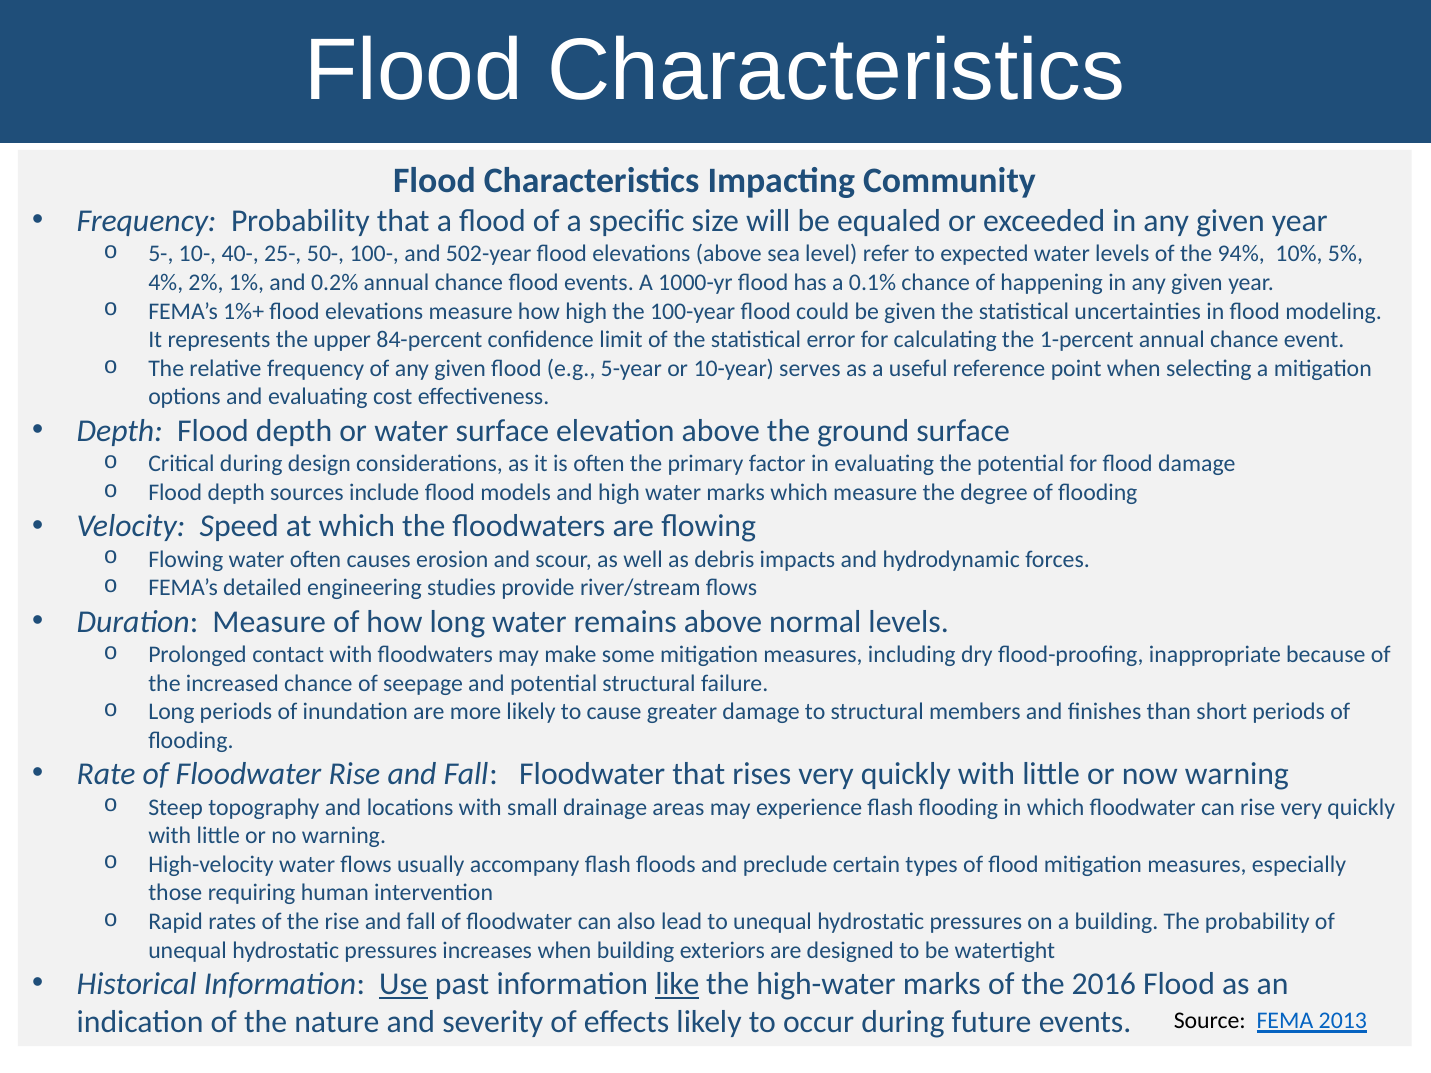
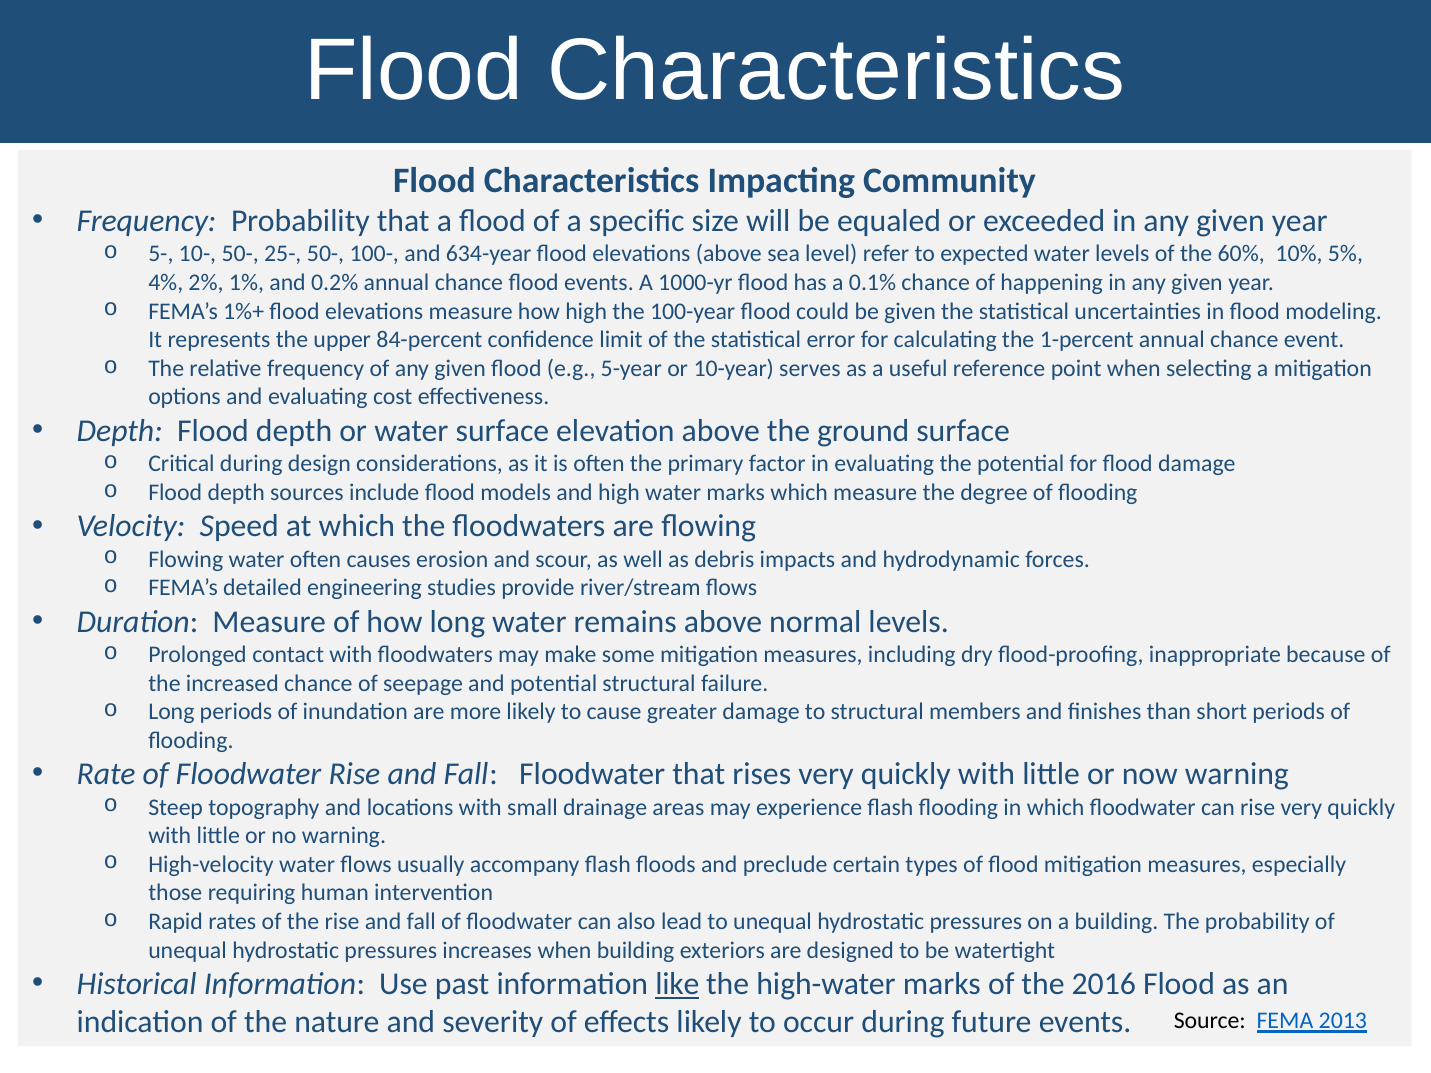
10- 40-: 40- -> 50-
502-year: 502-year -> 634-year
94%: 94% -> 60%
Use underline: present -> none
